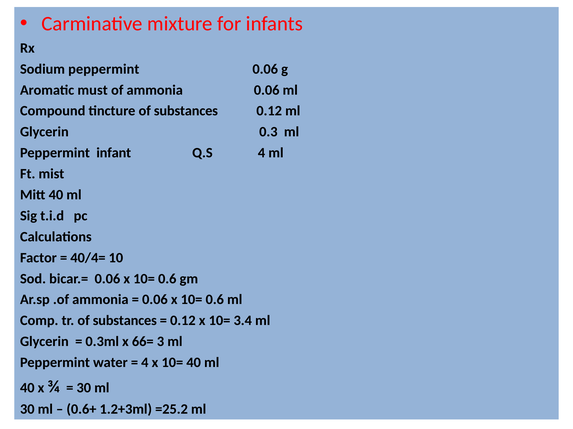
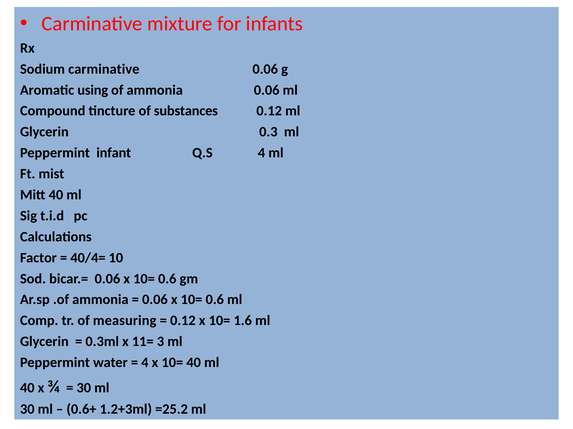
Sodium peppermint: peppermint -> carminative
must: must -> using
tr of substances: substances -> measuring
3.4: 3.4 -> 1.6
66=: 66= -> 11=
